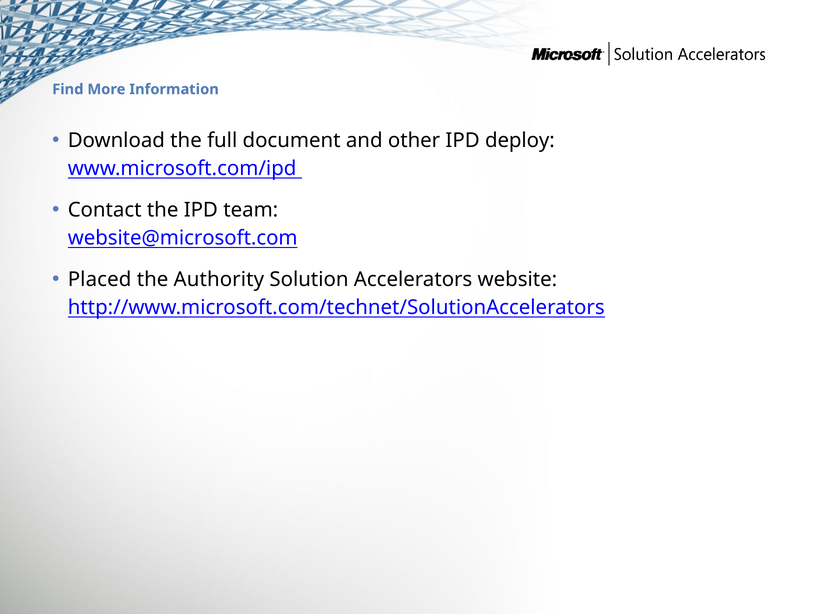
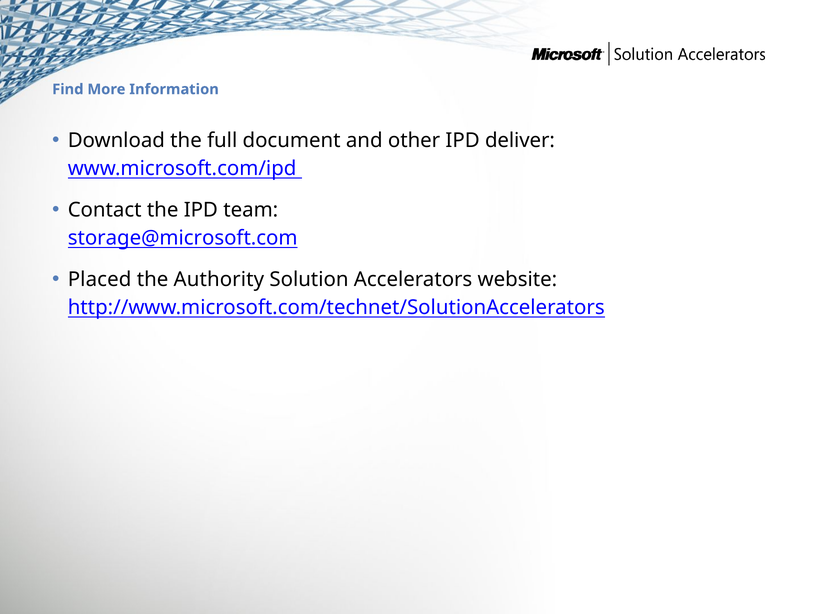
deploy: deploy -> deliver
website@microsoft.com: website@microsoft.com -> storage@microsoft.com
